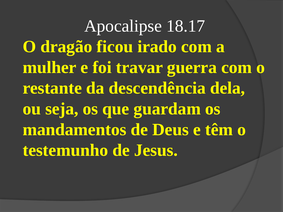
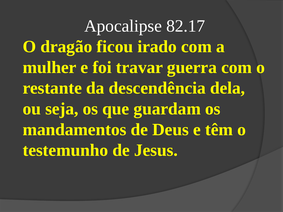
18.17: 18.17 -> 82.17
